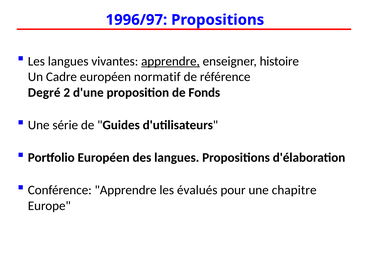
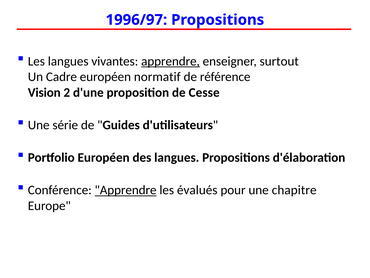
histoire: histoire -> surtout
Degré: Degré -> Vision
Fonds: Fonds -> Cesse
Apprendre at (126, 190) underline: none -> present
